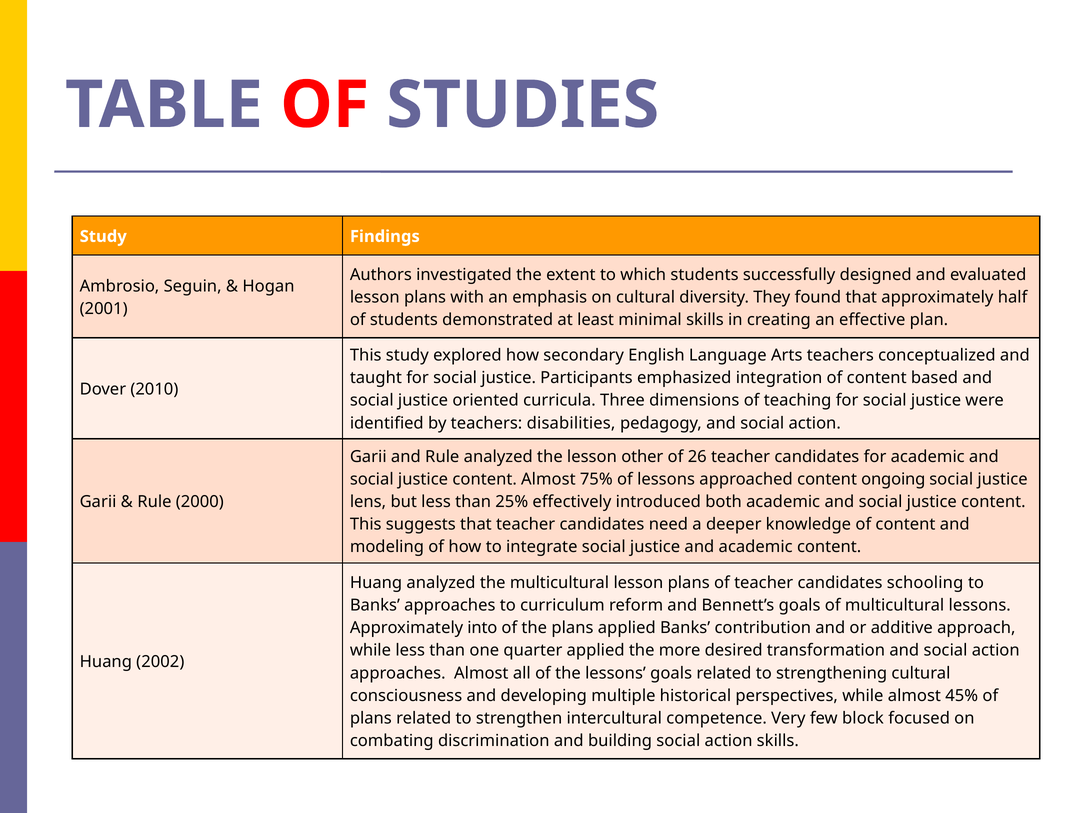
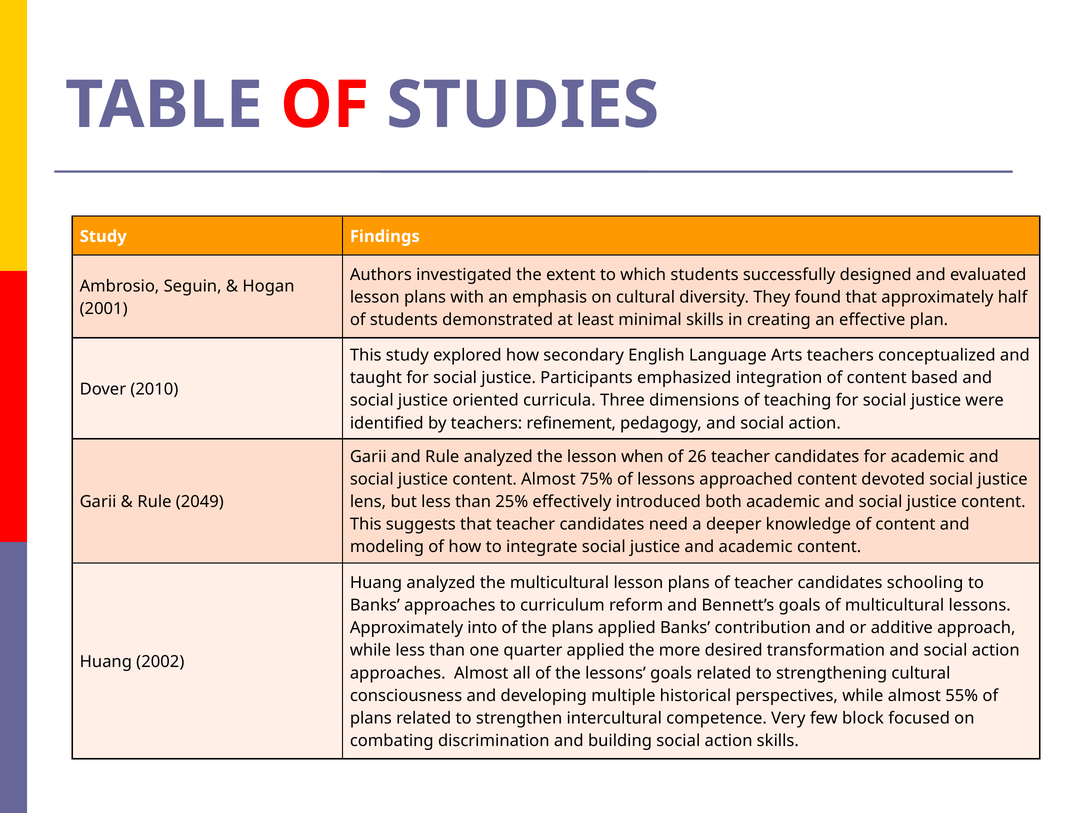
disabilities: disabilities -> refinement
other: other -> when
ongoing: ongoing -> devoted
2000: 2000 -> 2049
45%: 45% -> 55%
